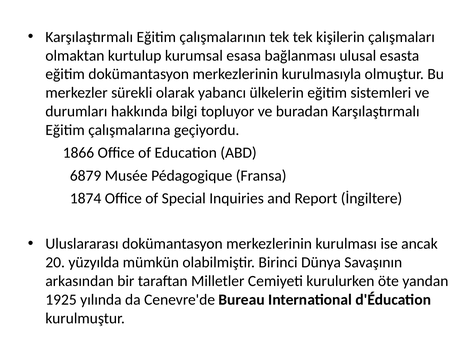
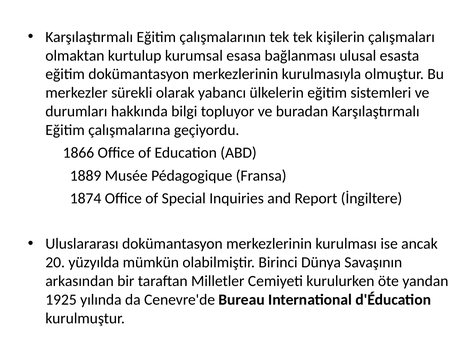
6879: 6879 -> 1889
